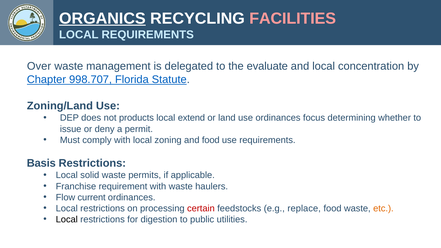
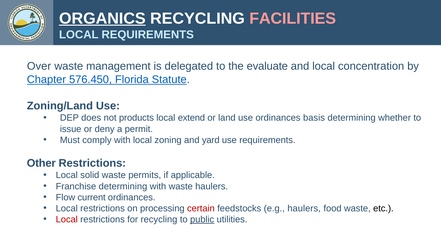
998.707: 998.707 -> 576.450
focus: focus -> basis
and food: food -> yard
Basis: Basis -> Other
Franchise requirement: requirement -> determining
e.g replace: replace -> haulers
etc colour: orange -> black
Local at (67, 219) colour: black -> red
for digestion: digestion -> recycling
public underline: none -> present
